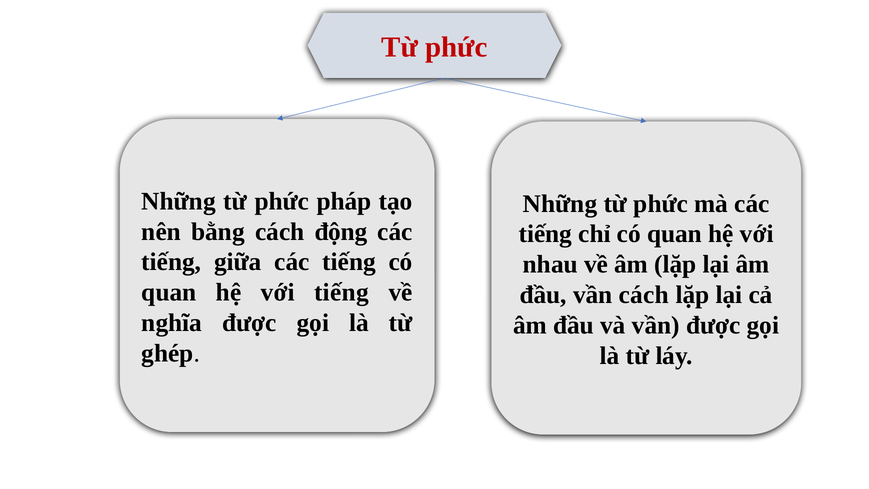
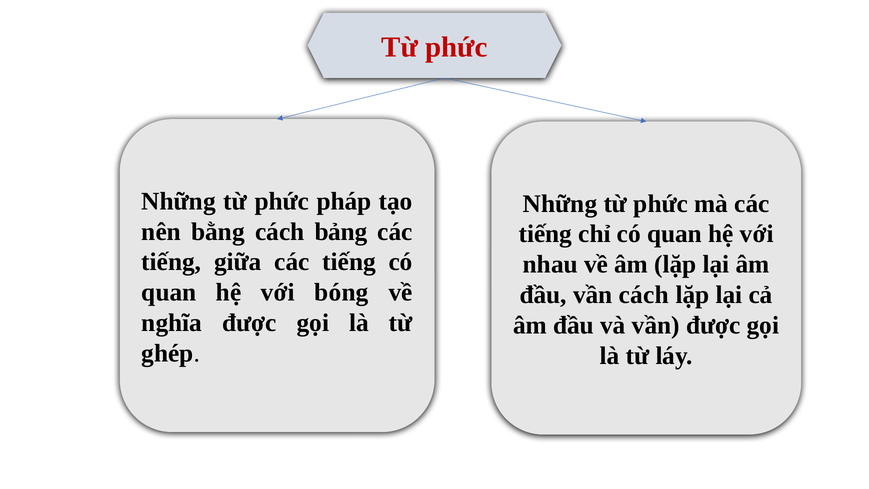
động: động -> bảng
với tiếng: tiếng -> bóng
